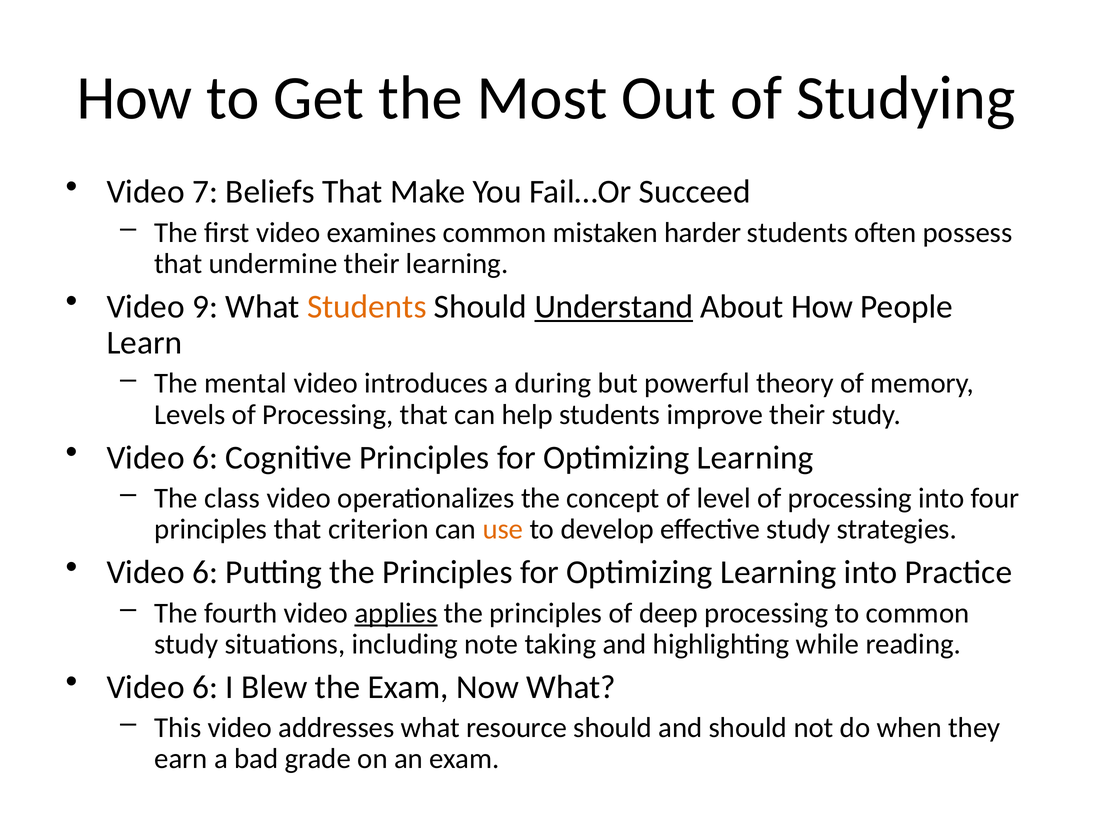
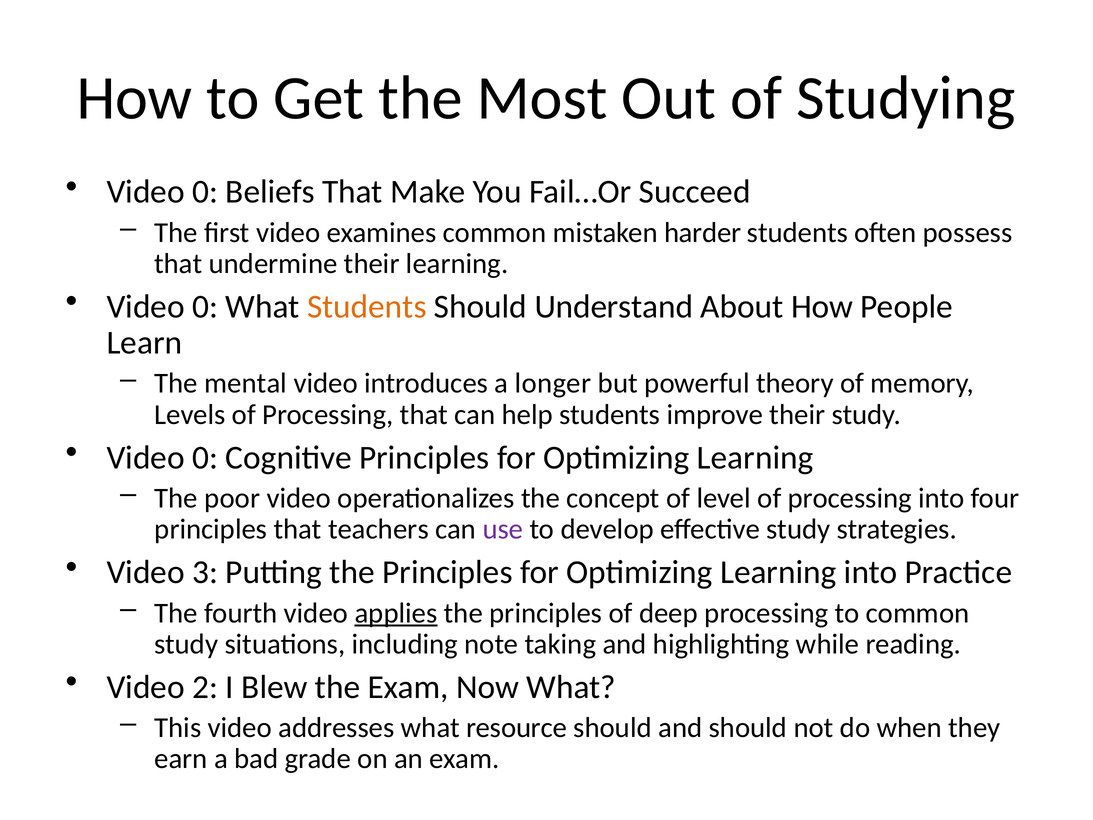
7 at (205, 192): 7 -> 0
9 at (205, 307): 9 -> 0
Understand underline: present -> none
during: during -> longer
6 at (205, 457): 6 -> 0
class: class -> poor
criterion: criterion -> teachers
use colour: orange -> purple
6 at (205, 572): 6 -> 3
6 at (205, 687): 6 -> 2
